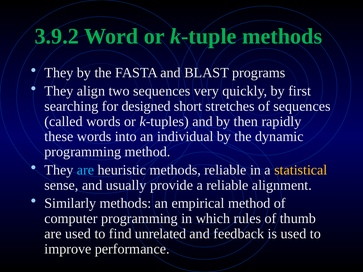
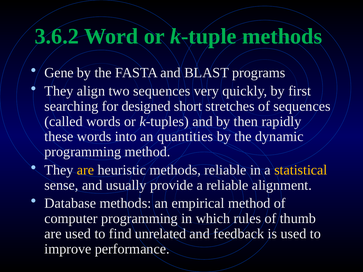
3.9.2: 3.9.2 -> 3.6.2
They at (59, 73): They -> Gene
individual: individual -> quantities
are at (85, 170) colour: light blue -> yellow
Similarly: Similarly -> Database
